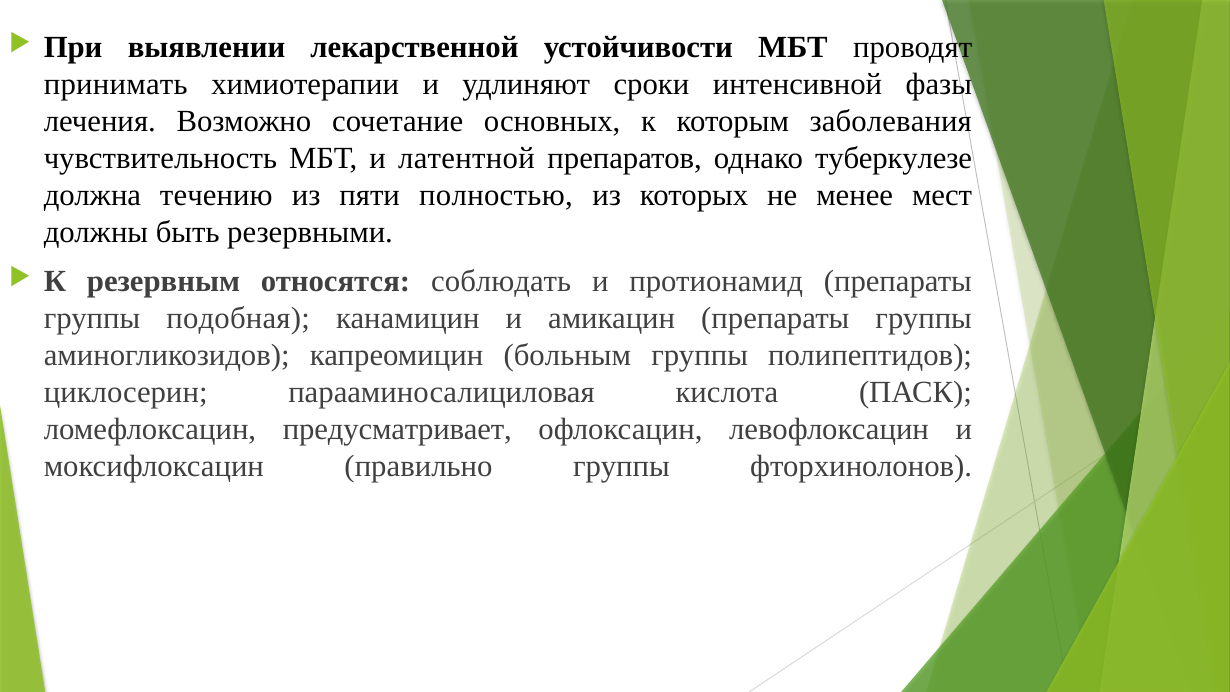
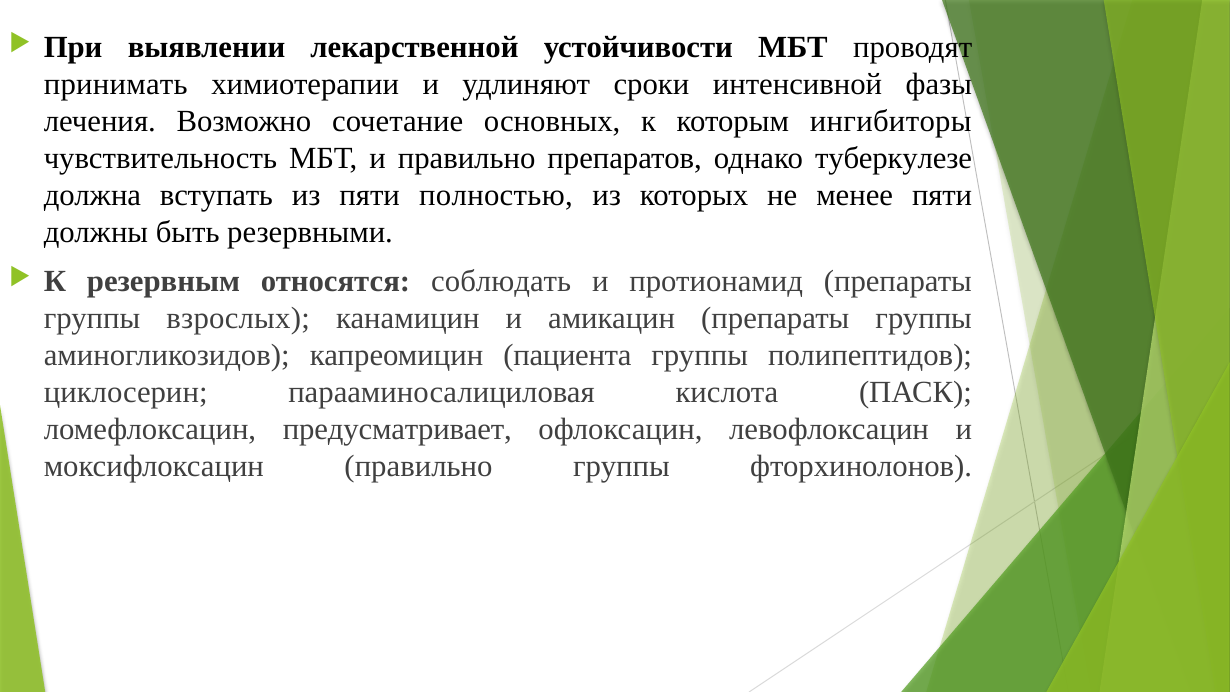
заболевания: заболевания -> ингибиторы
и латентной: латентной -> правильно
течению: течению -> вступать
менее мест: мест -> пяти
подобная: подобная -> взрослых
больным: больным -> пациента
